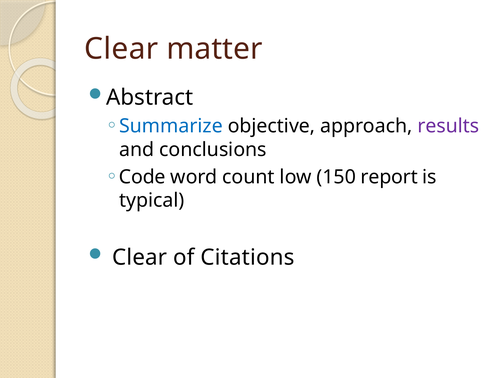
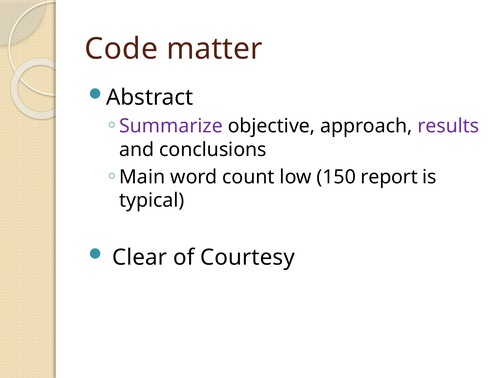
Clear at (121, 49): Clear -> Code
Summarize colour: blue -> purple
Code: Code -> Main
Citations: Citations -> Courtesy
